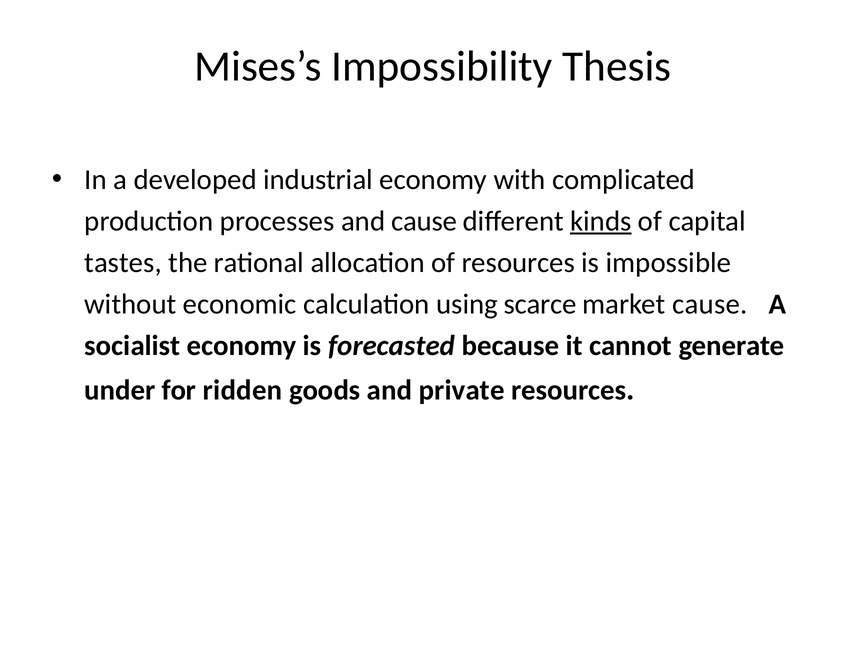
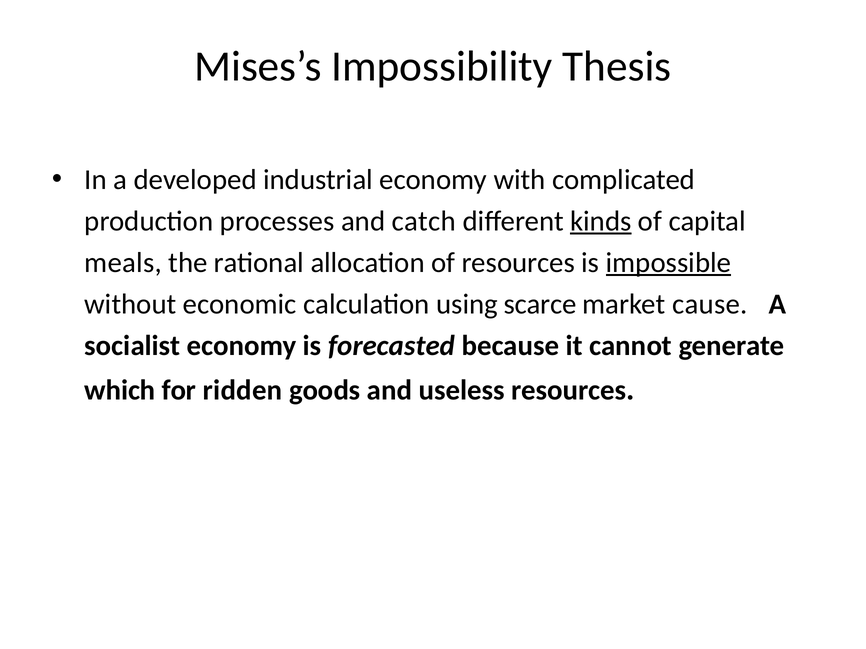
and cause: cause -> catch
tastes: tastes -> meals
impossible underline: none -> present
under: under -> which
private: private -> useless
